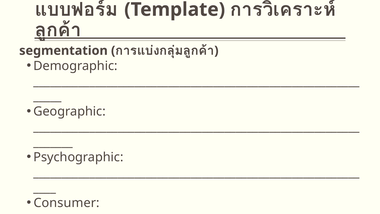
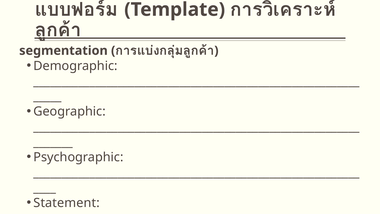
Consumer: Consumer -> Statement
